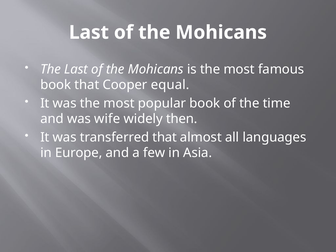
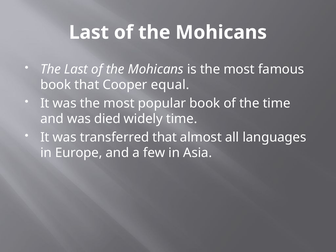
wife: wife -> died
widely then: then -> time
